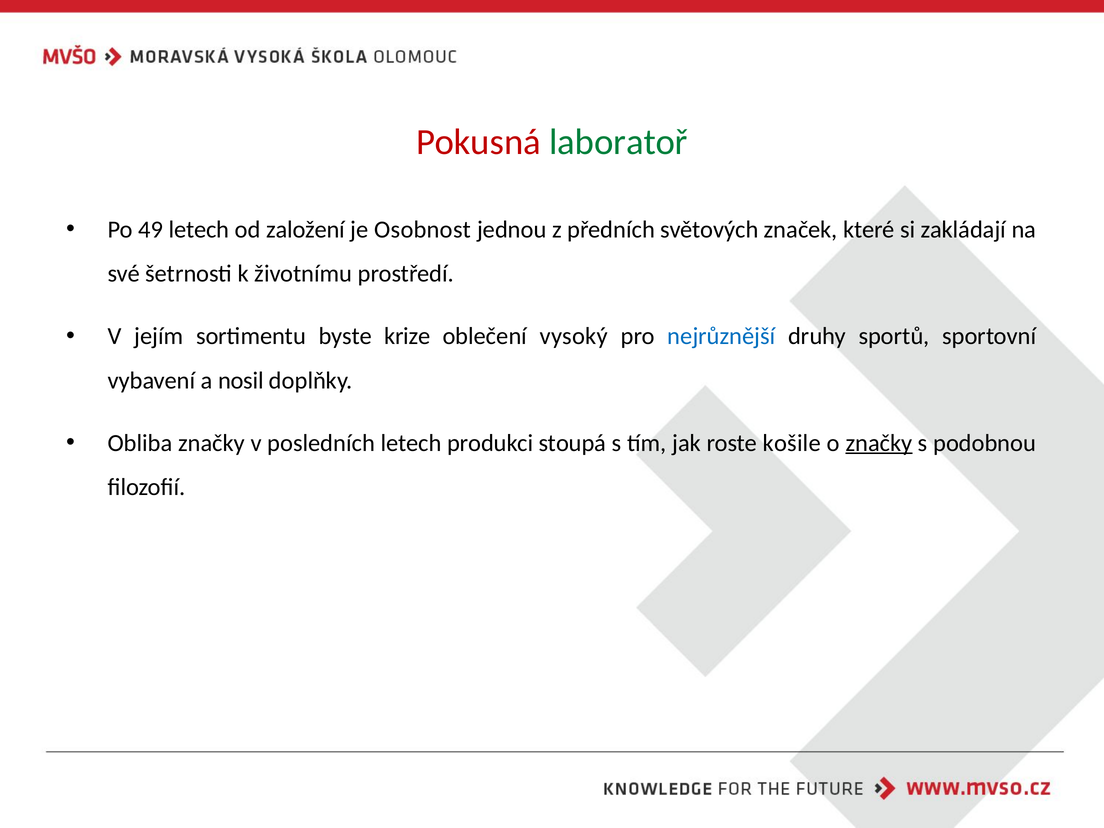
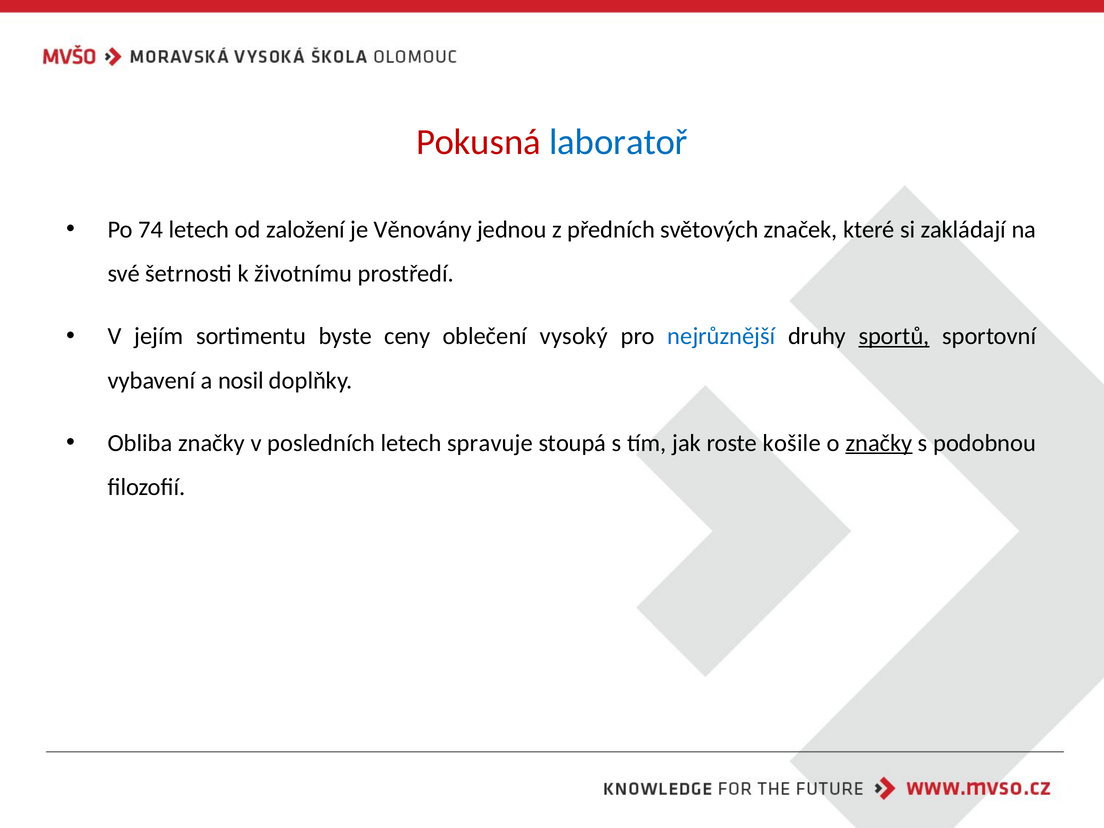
laboratoř colour: green -> blue
49: 49 -> 74
Osobnost: Osobnost -> Věnovány
krize: krize -> ceny
sportů underline: none -> present
produkci: produkci -> spravuje
